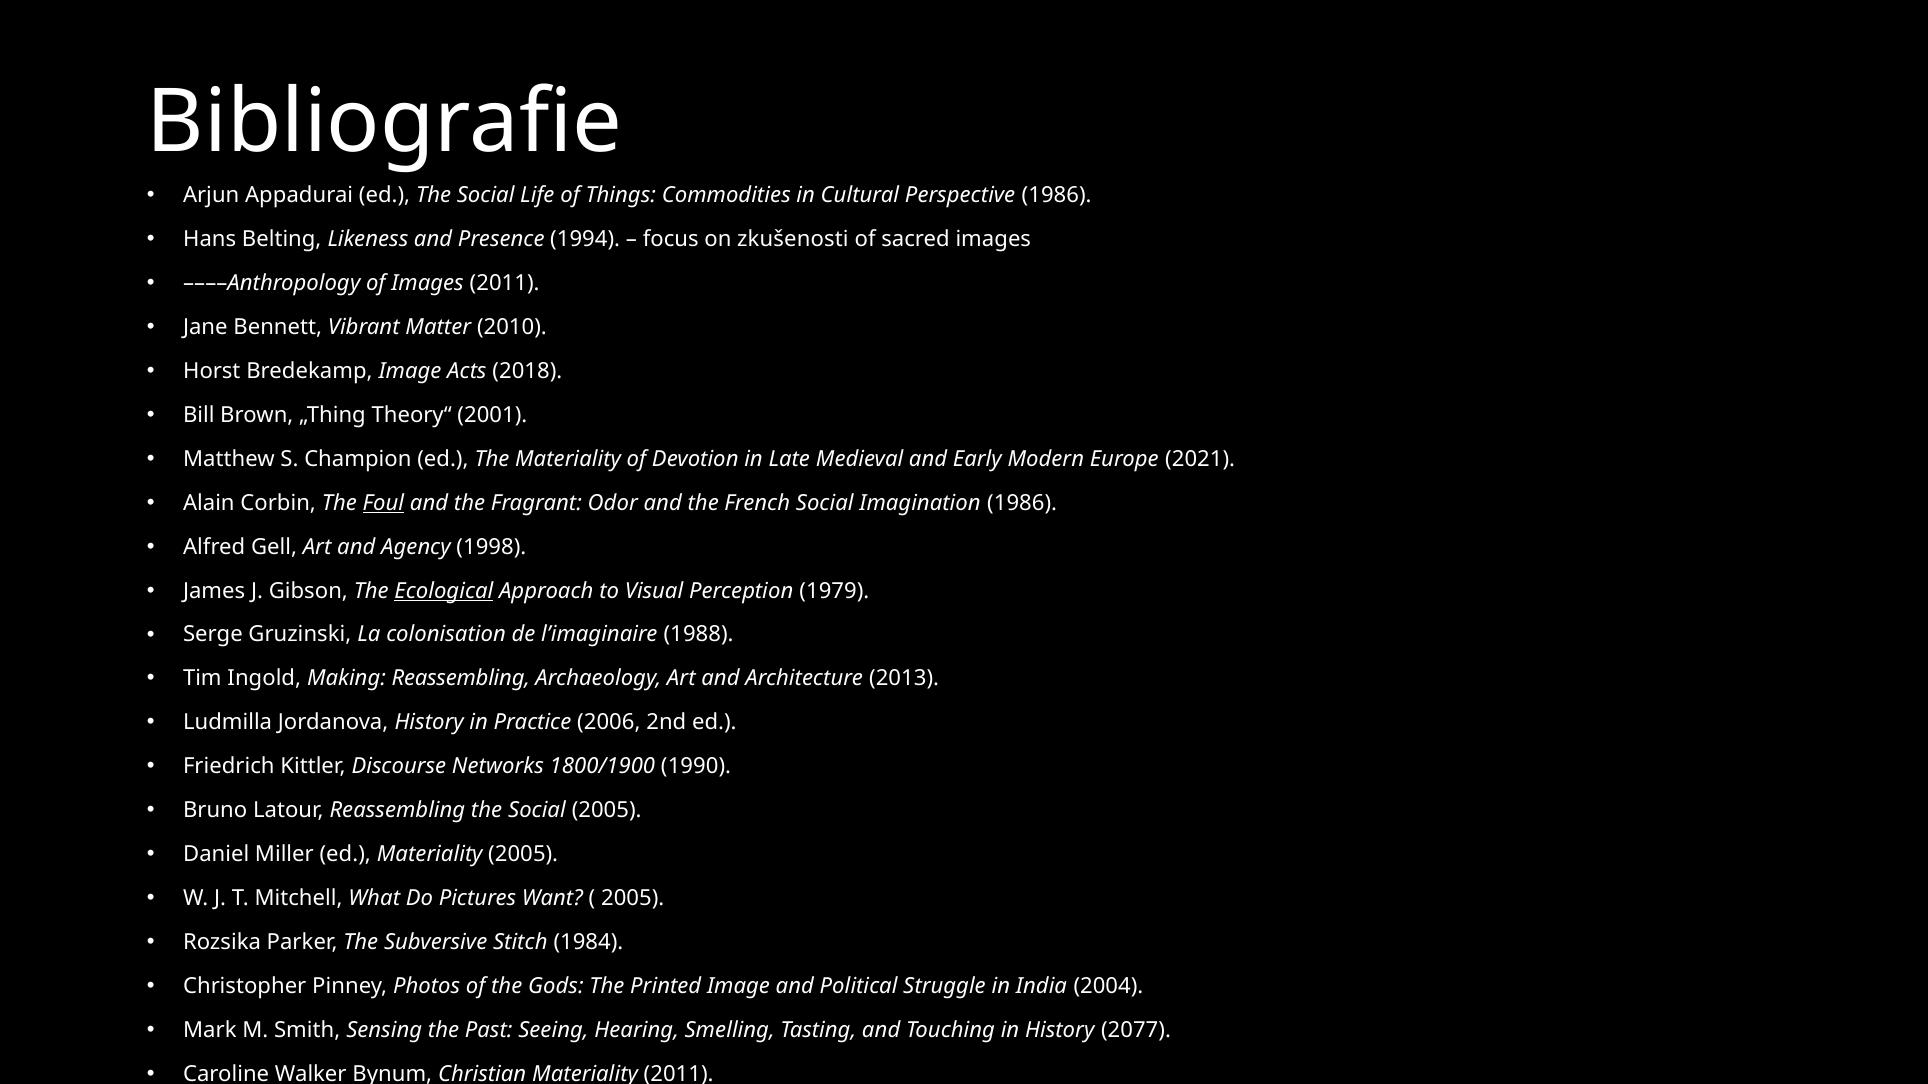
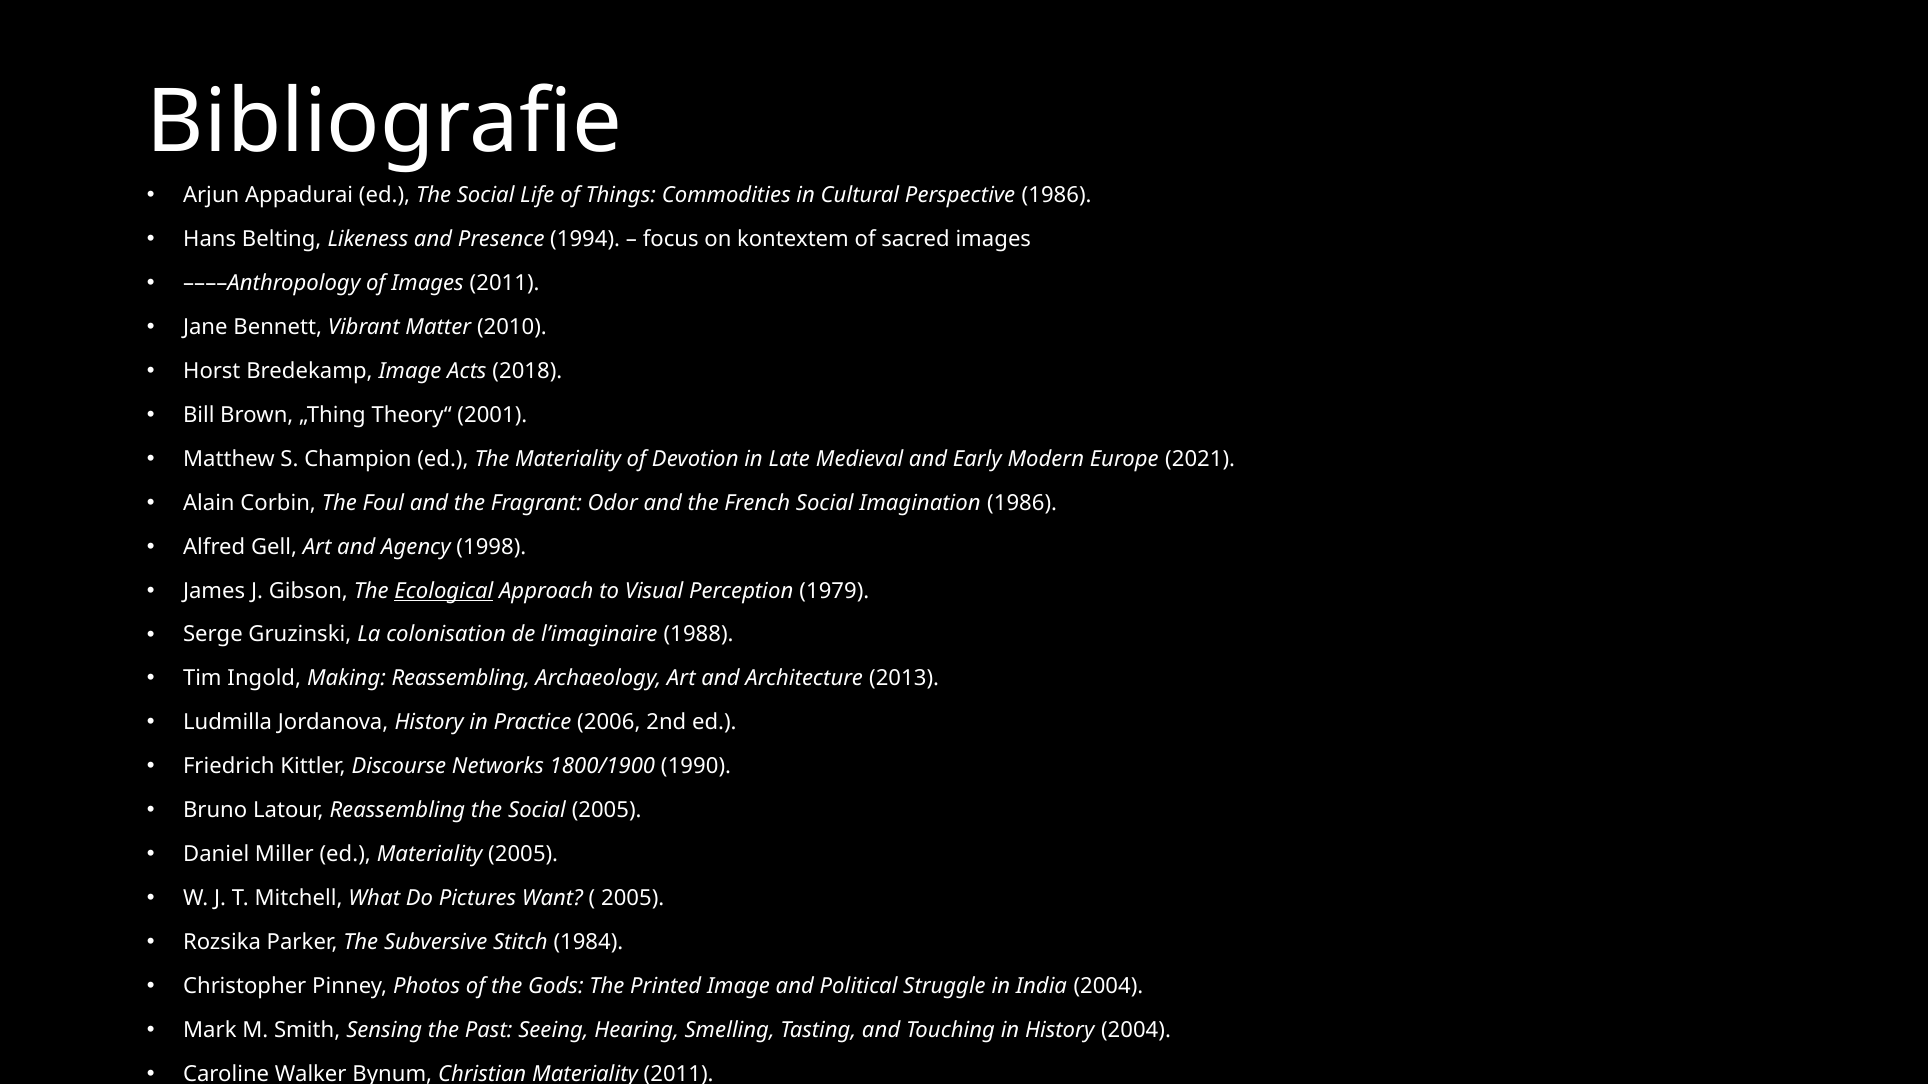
zkušenosti: zkušenosti -> kontextem
Foul underline: present -> none
History 2077: 2077 -> 2004
